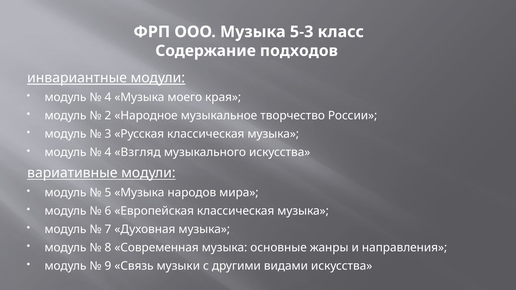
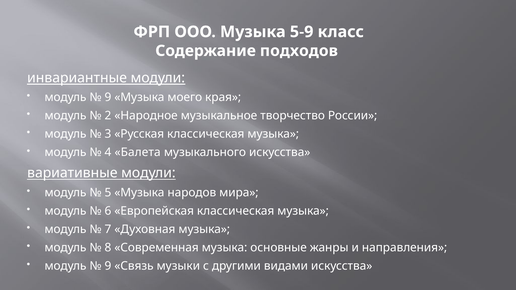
5-3: 5-3 -> 5-9
4 at (108, 97): 4 -> 9
Взгляд: Взгляд -> Балета
